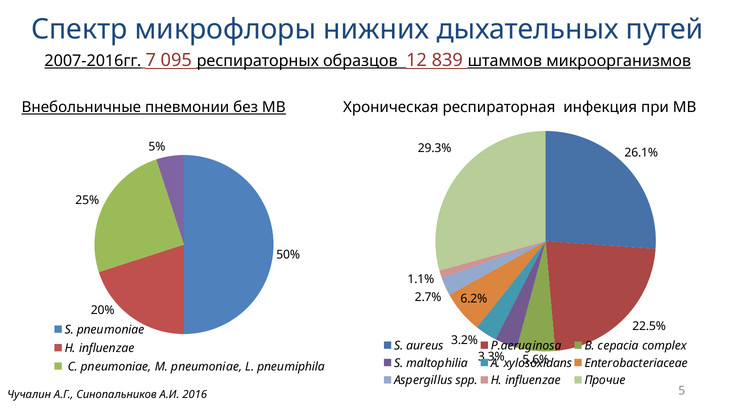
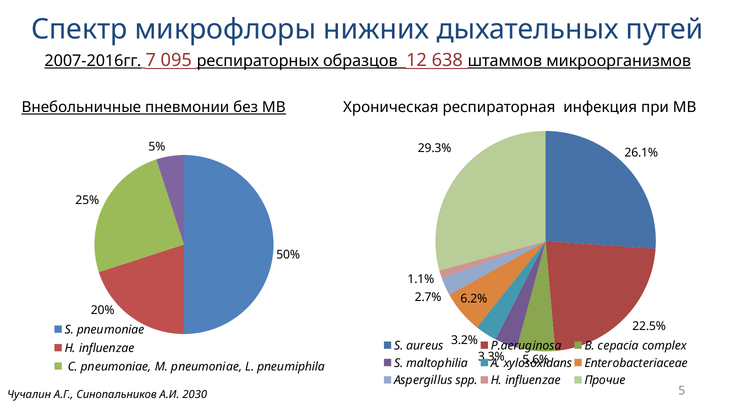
839: 839 -> 638
2016: 2016 -> 2030
